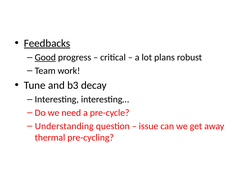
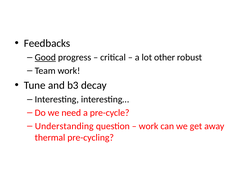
Feedbacks underline: present -> none
plans: plans -> other
issue at (149, 126): issue -> work
